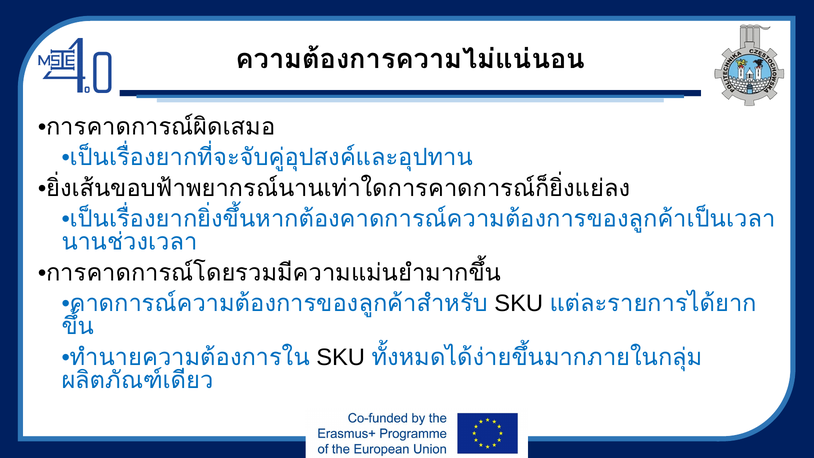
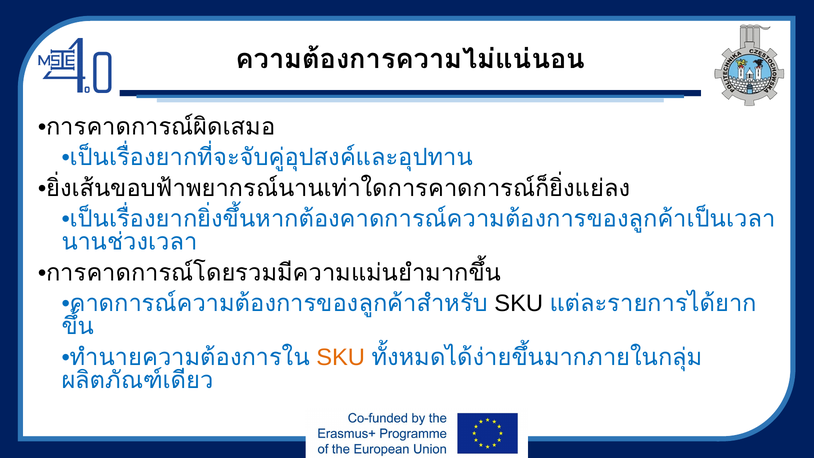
SKU at (341, 357) colour: black -> orange
